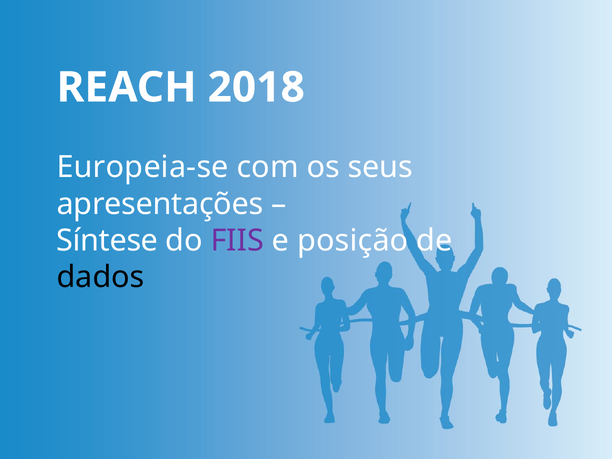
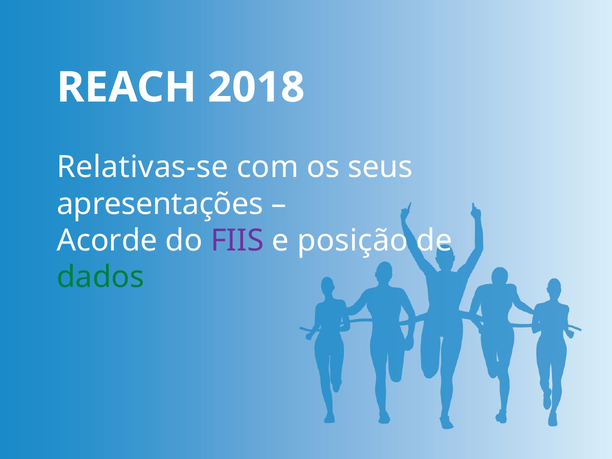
Europeia-se: Europeia-se -> Relativas-se
Síntese: Síntese -> Acorde
dados colour: black -> green
